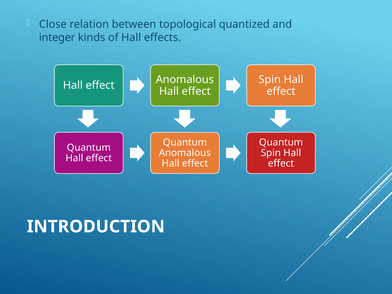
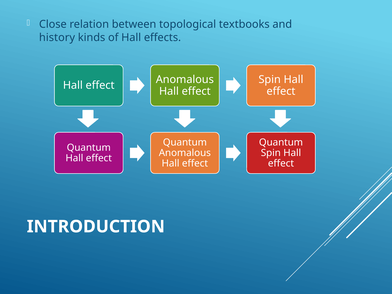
quantized: quantized -> textbooks
integer: integer -> history
